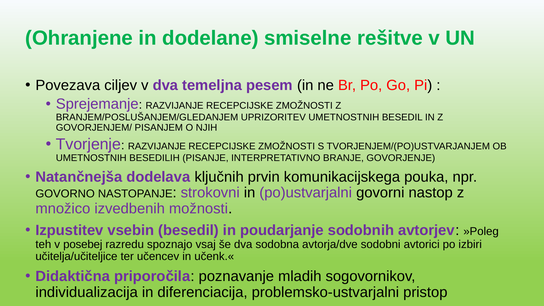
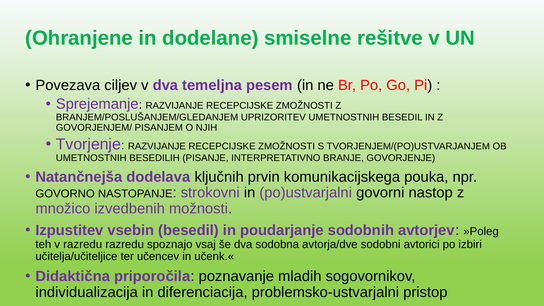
v posebej: posebej -> razredu
